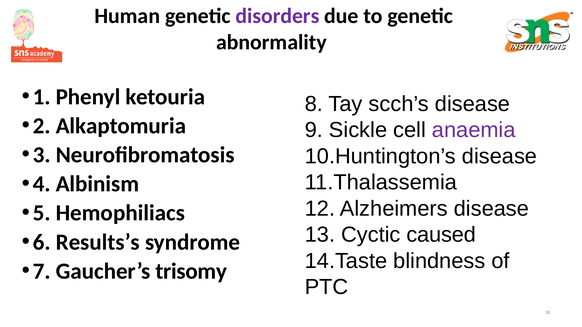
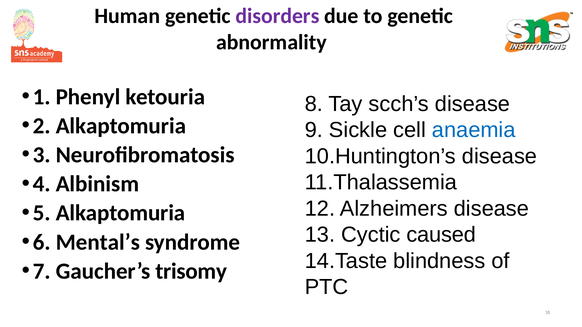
anaemia colour: purple -> blue
5 Hemophiliacs: Hemophiliacs -> Alkaptomuria
Results’s: Results’s -> Mental’s
